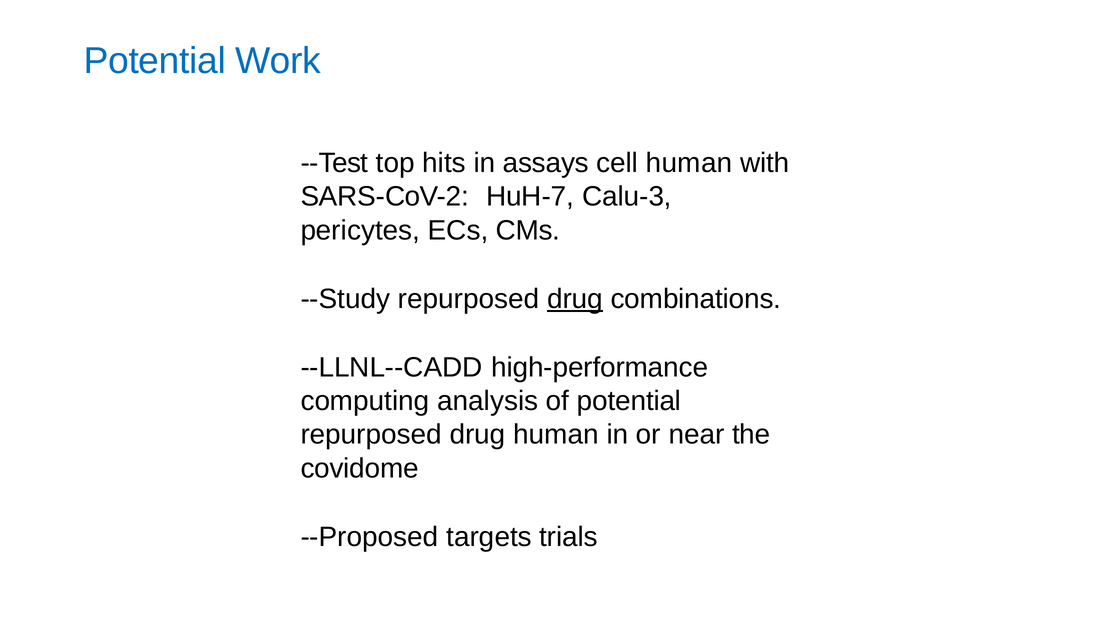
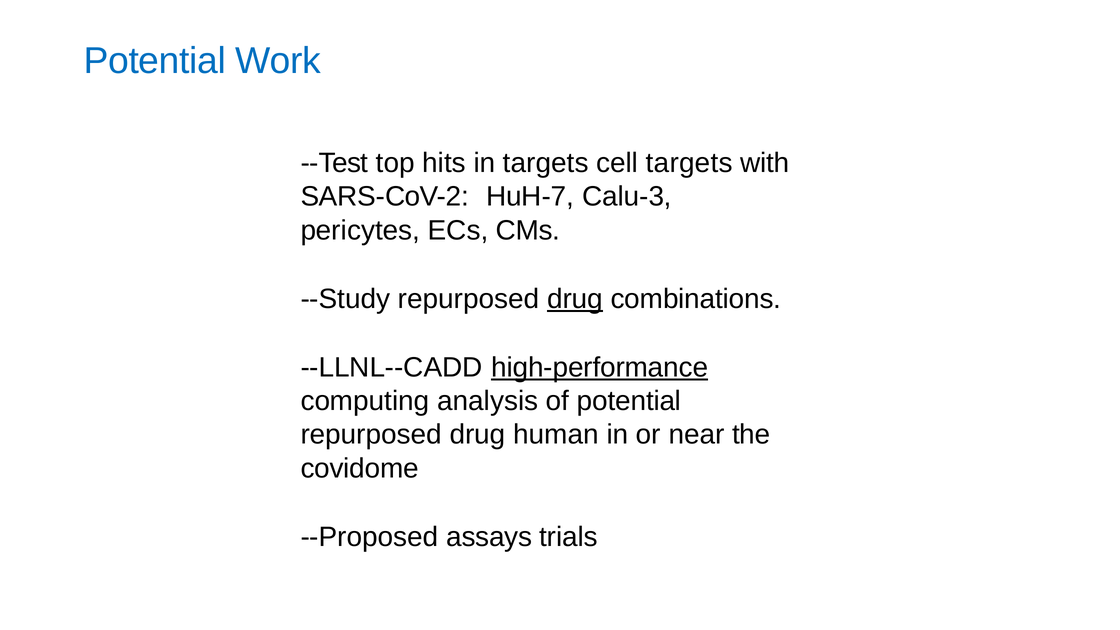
in assays: assays -> targets
cell human: human -> targets
high-performance underline: none -> present
targets: targets -> assays
